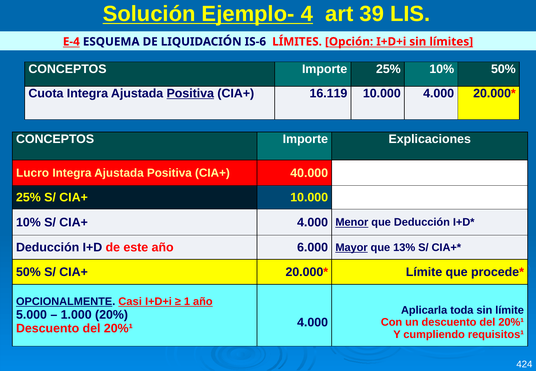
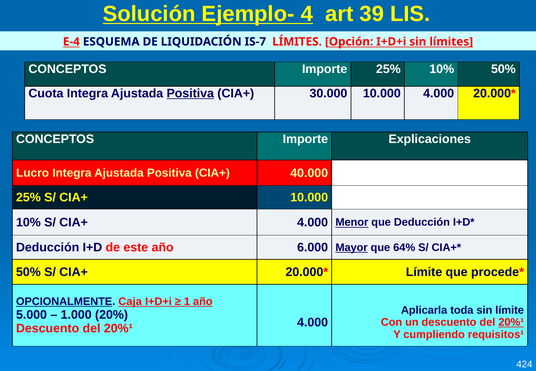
IS-6: IS-6 -> IS-7
16.119: 16.119 -> 30.000
13%: 13% -> 64%
Casi: Casi -> Caja
20%¹ at (511, 322) underline: none -> present
